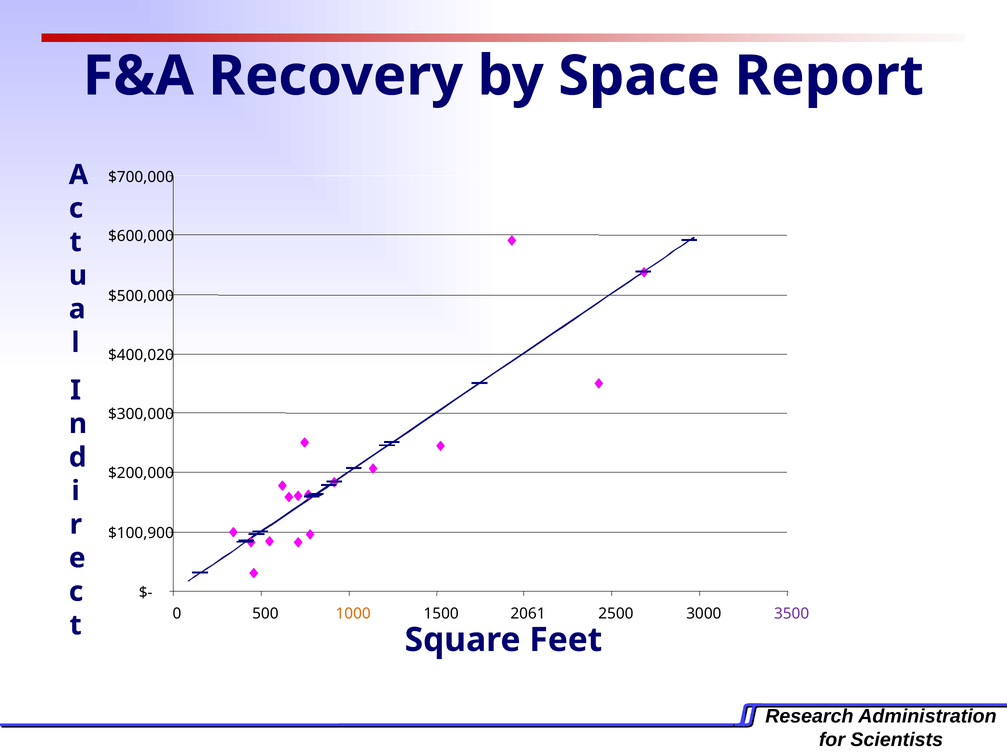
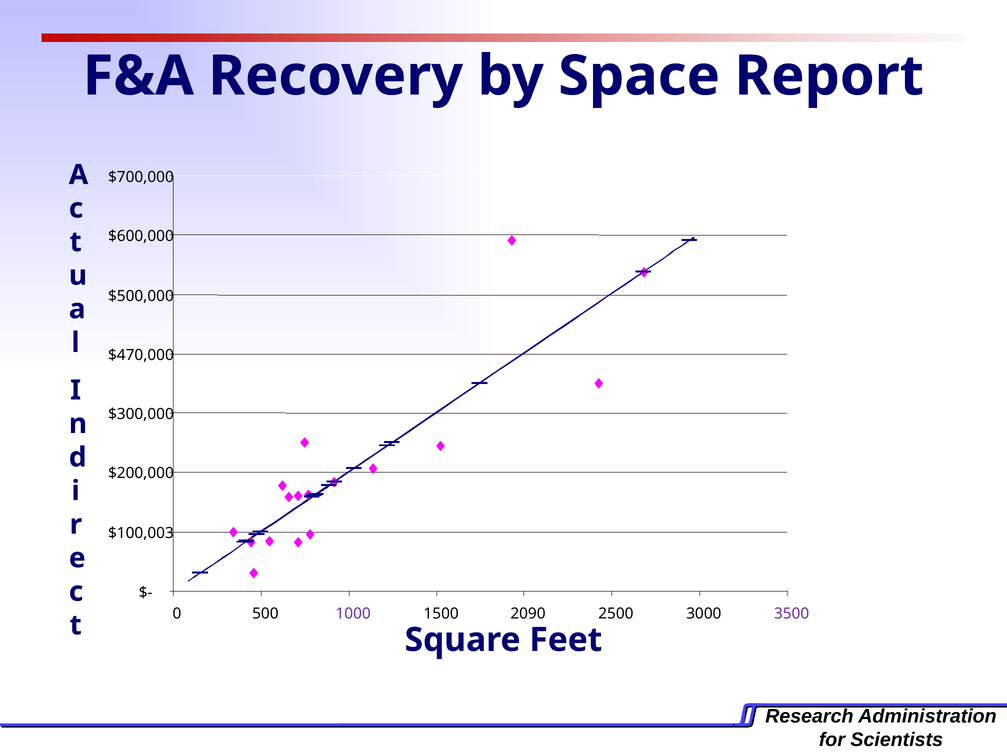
$400,020: $400,020 -> $470,000
$100,900: $100,900 -> $100,003
1000 colour: orange -> purple
2061: 2061 -> 2090
